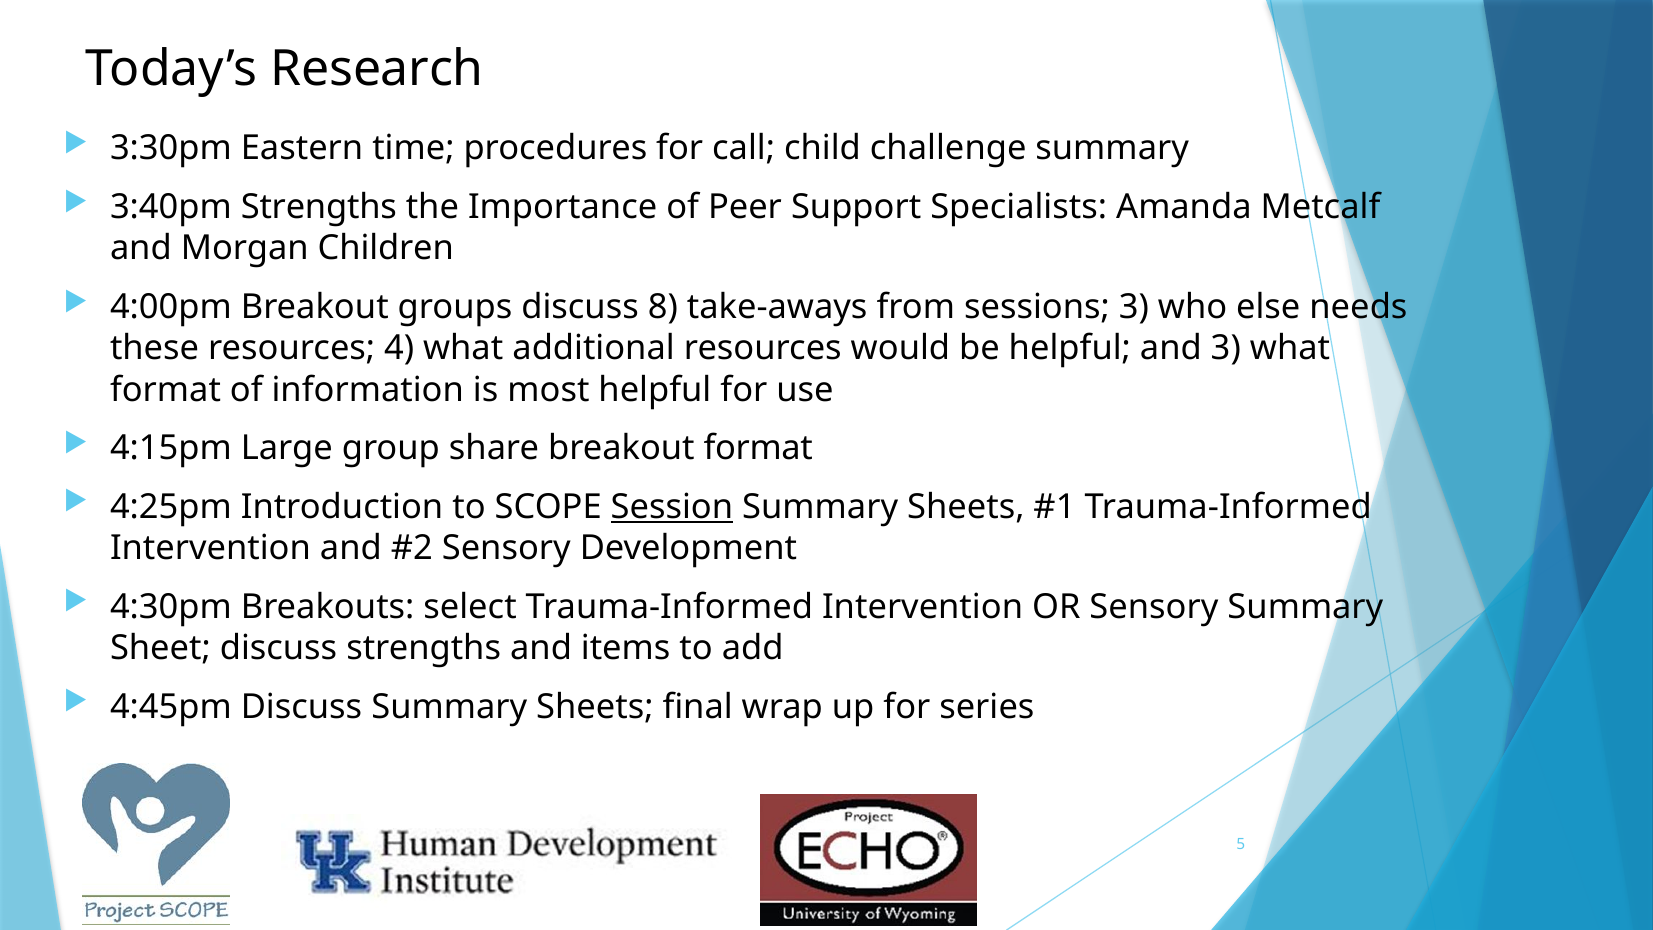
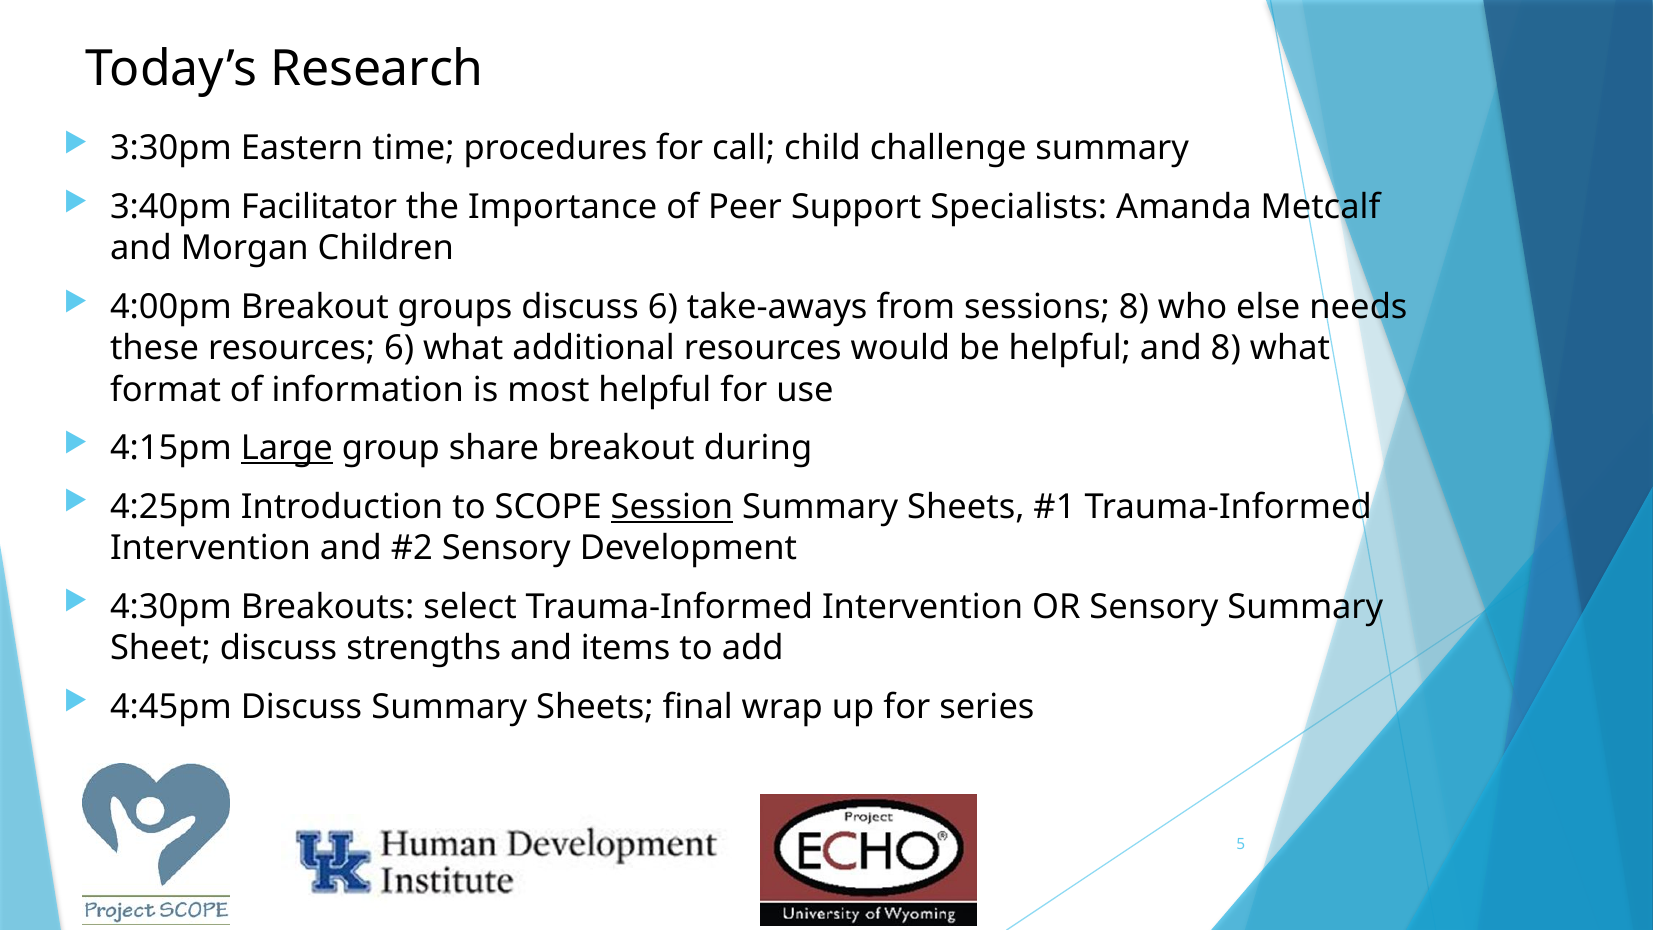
3:40pm Strengths: Strengths -> Facilitator
discuss 8: 8 -> 6
sessions 3: 3 -> 8
resources 4: 4 -> 6
and 3: 3 -> 8
Large underline: none -> present
breakout format: format -> during
